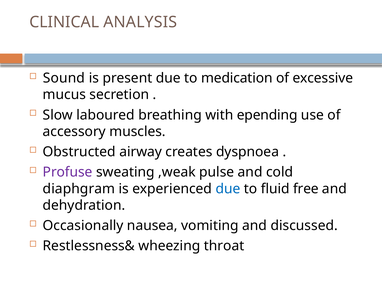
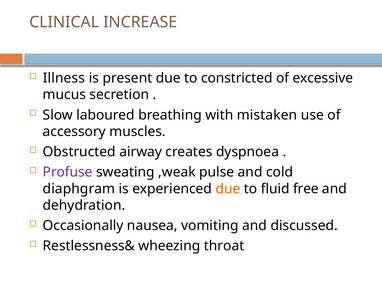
ANALYSIS: ANALYSIS -> INCREASE
Sound: Sound -> Illness
medication: medication -> constricted
epending: epending -> mistaken
due at (228, 188) colour: blue -> orange
